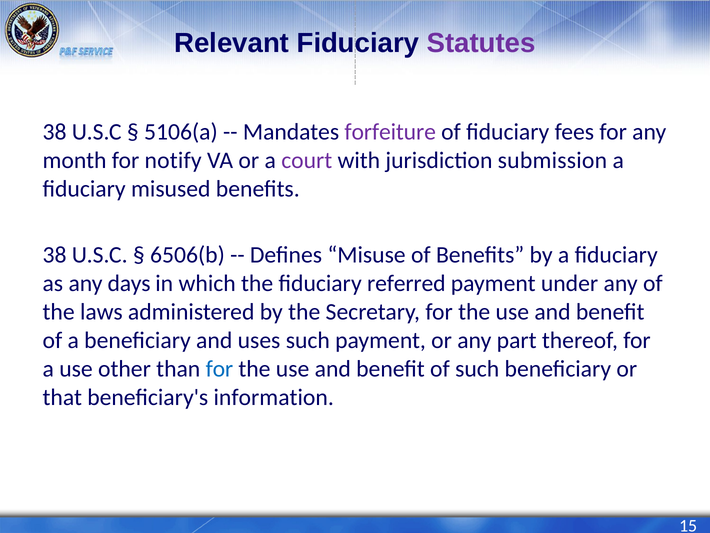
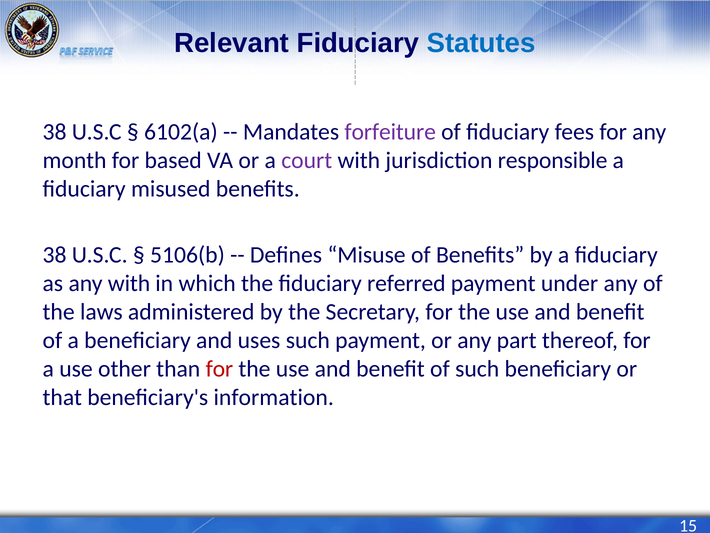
Statutes colour: purple -> blue
5106(a: 5106(a -> 6102(a
notify: notify -> based
submission: submission -> responsible
6506(b: 6506(b -> 5106(b
any days: days -> with
for at (219, 368) colour: blue -> red
